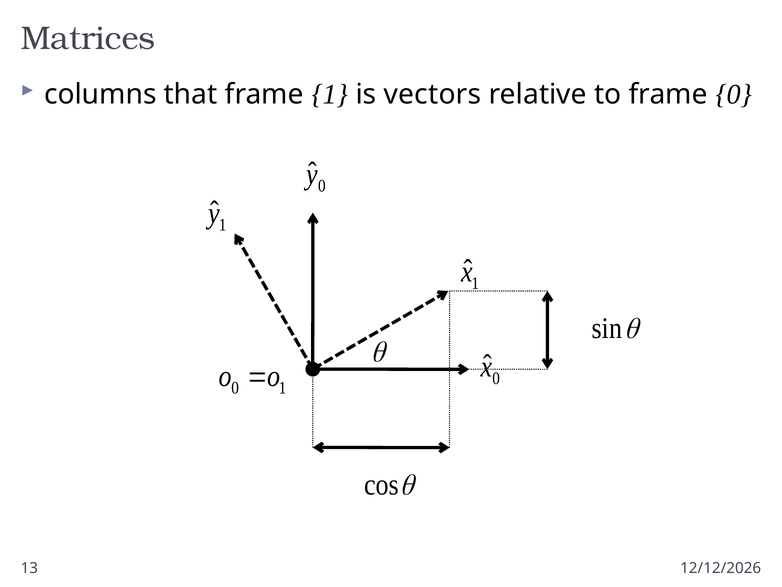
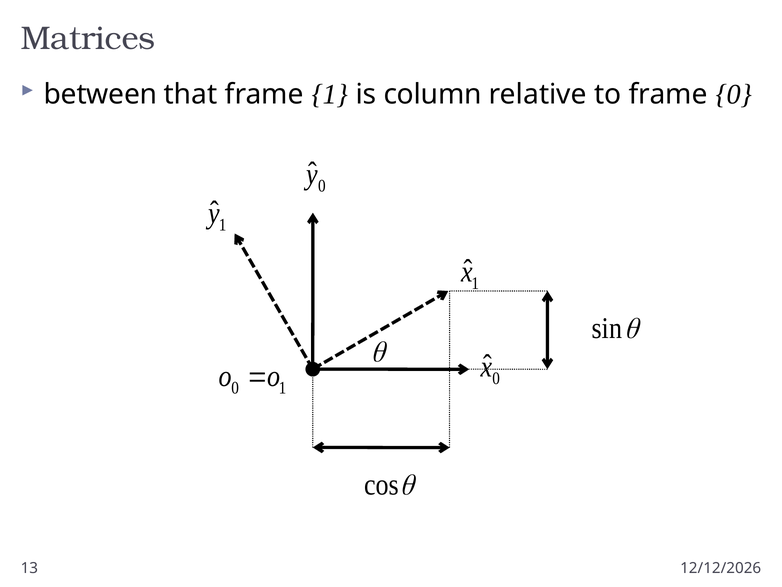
columns: columns -> between
vectors: vectors -> column
